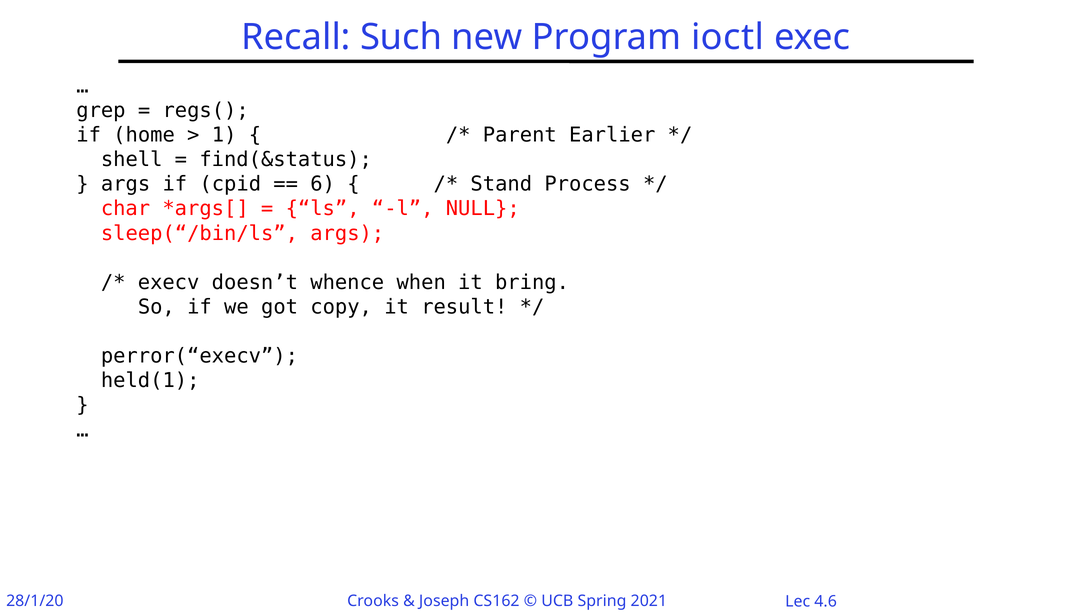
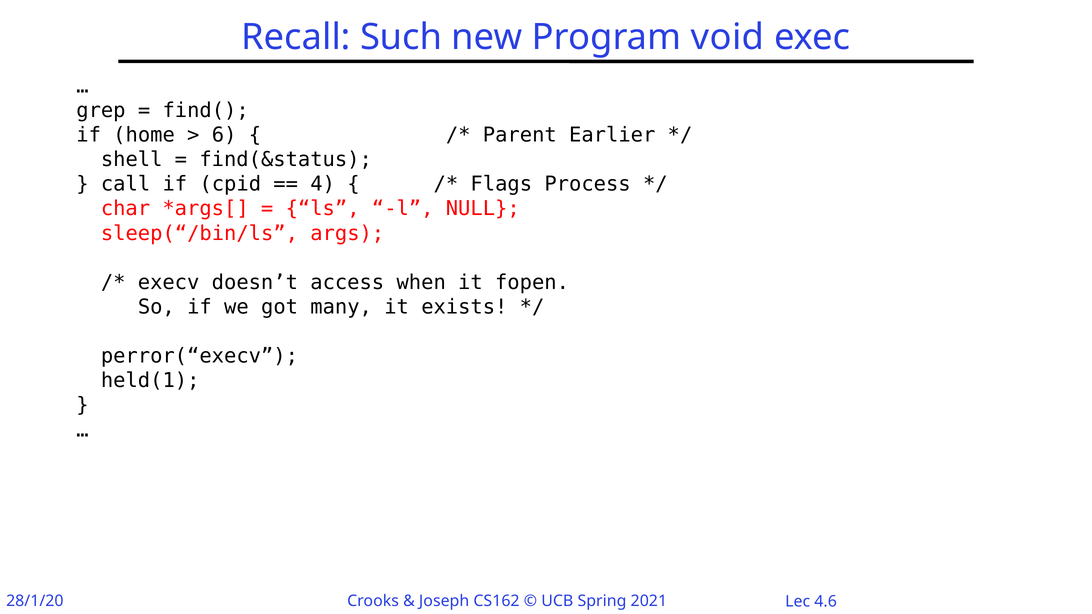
ioctl: ioctl -> void
regs(: regs( -> find(
1: 1 -> 6
args at (126, 184): args -> call
6: 6 -> 4
Stand: Stand -> Flags
whence: whence -> access
bring: bring -> fopen
copy: copy -> many
result: result -> exists
